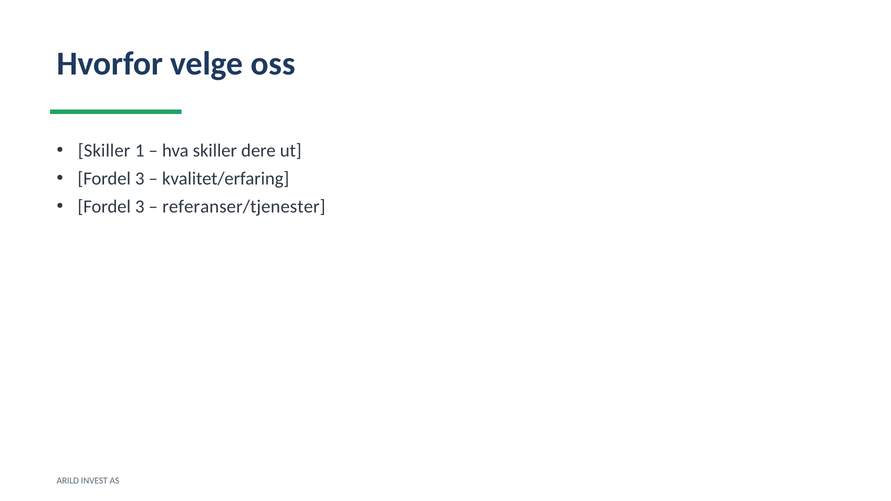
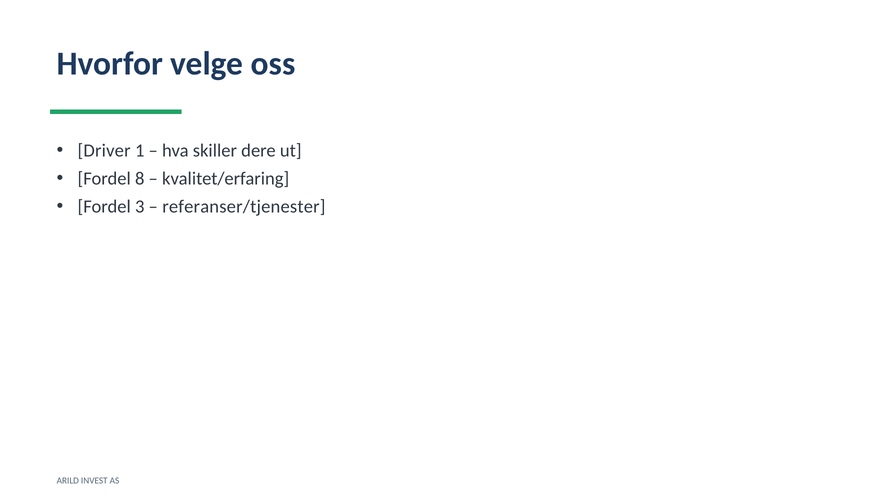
Skiller at (104, 151): Skiller -> Driver
3 at (140, 179): 3 -> 8
